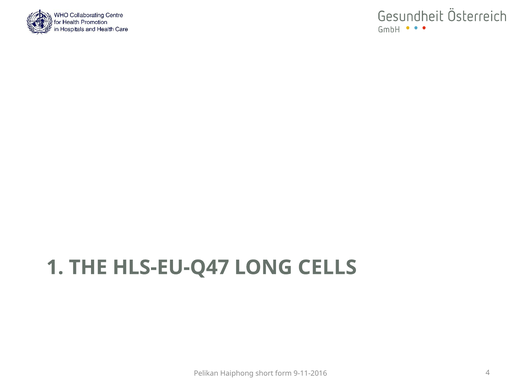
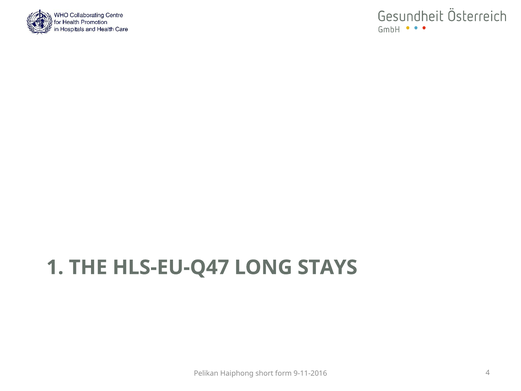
CELLS: CELLS -> STAYS
